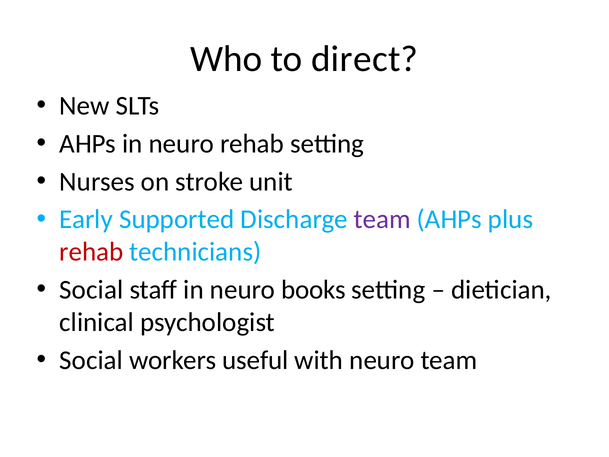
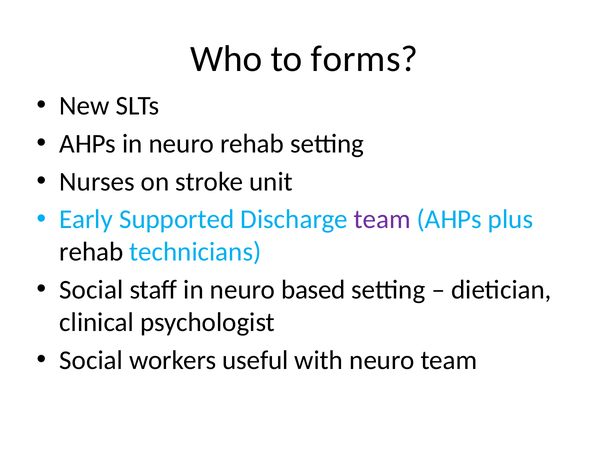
direct: direct -> forms
rehab at (91, 252) colour: red -> black
books: books -> based
